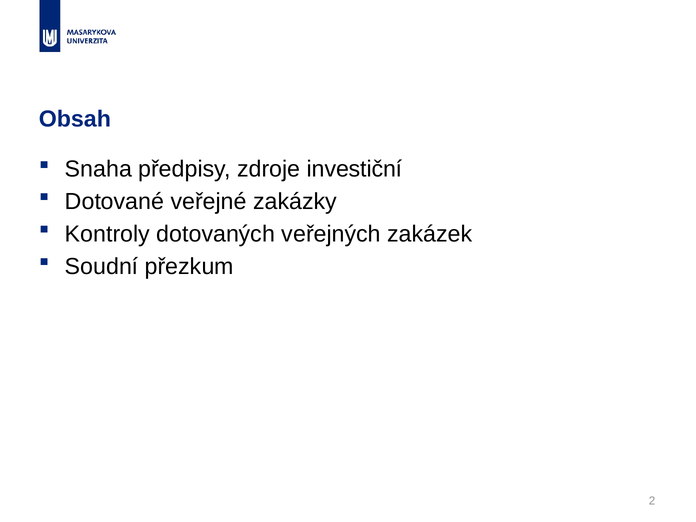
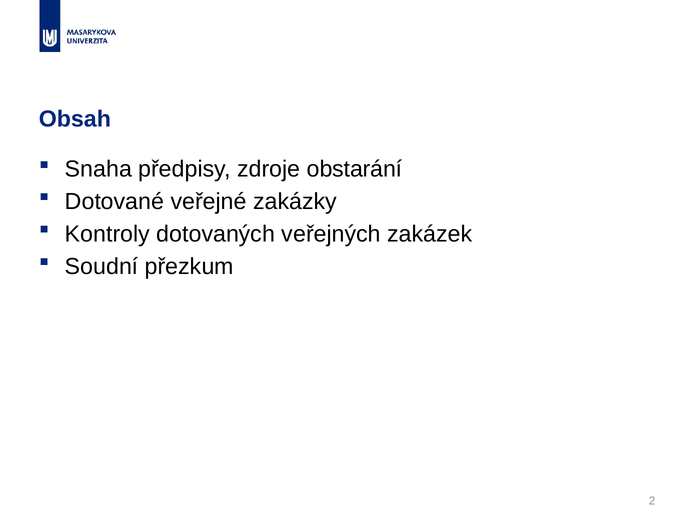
investiční: investiční -> obstarání
